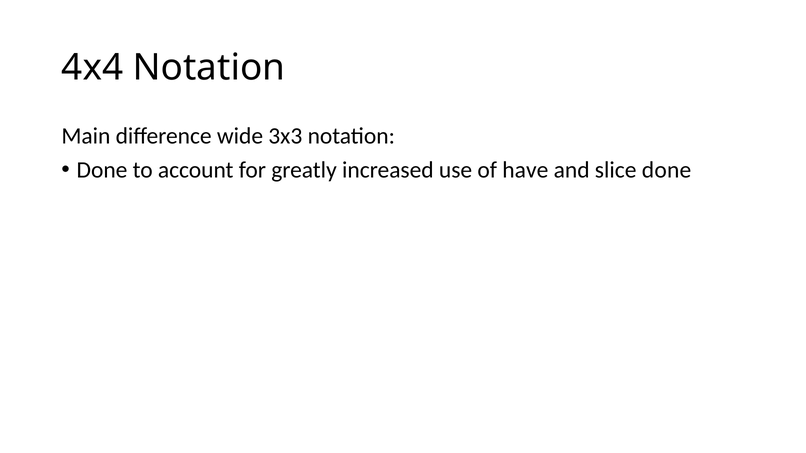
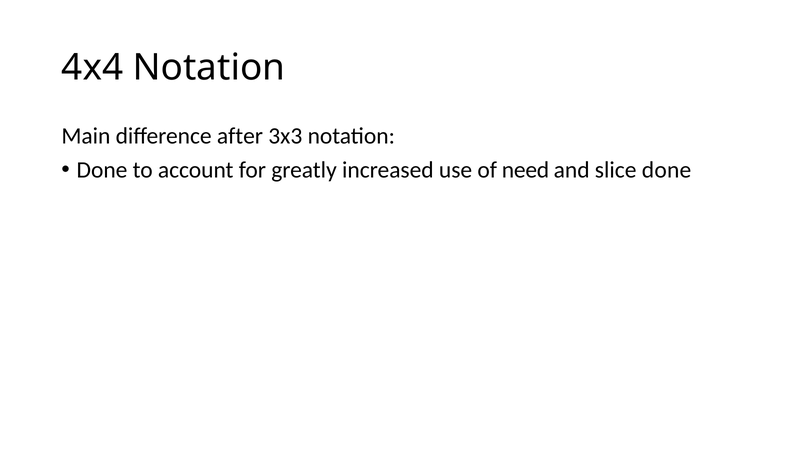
wide: wide -> after
have: have -> need
